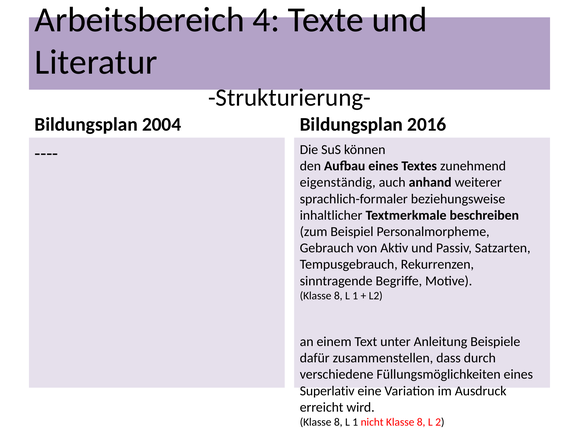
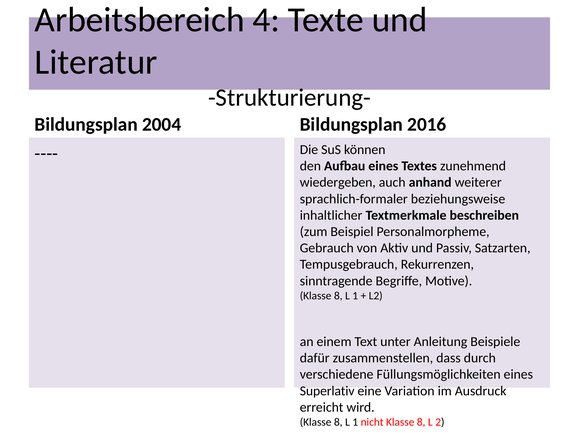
eigenständig: eigenständig -> wiedergeben
